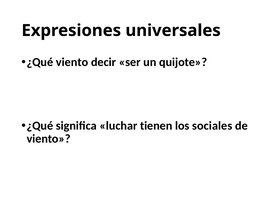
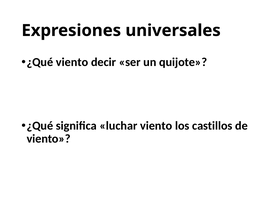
luchar tienen: tienen -> viento
sociales: sociales -> castillos
